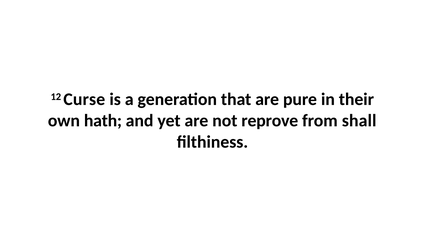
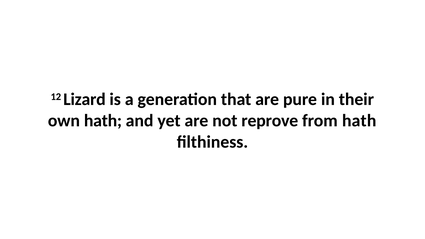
Curse: Curse -> Lizard
from shall: shall -> hath
